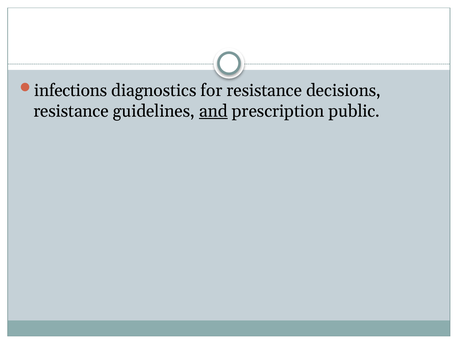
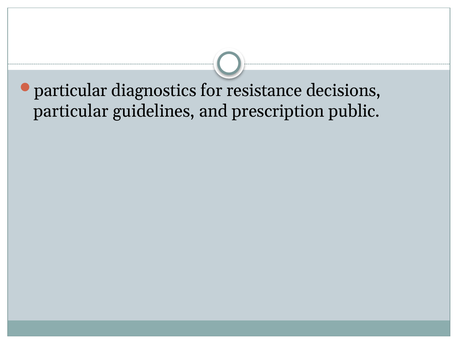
infections at (71, 90): infections -> particular
resistance at (71, 111): resistance -> particular
and underline: present -> none
